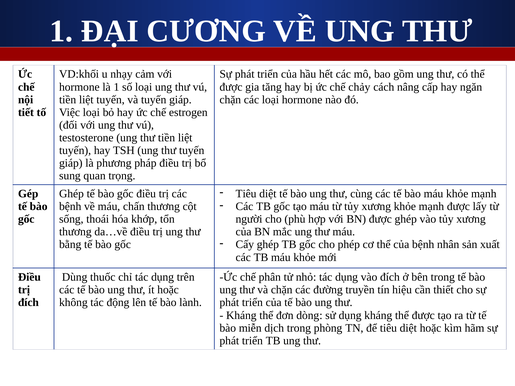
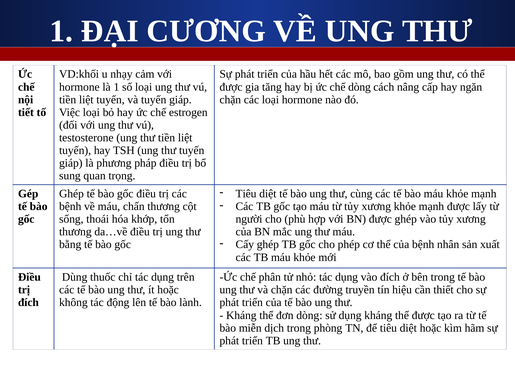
chế chảy: chảy -> dòng
